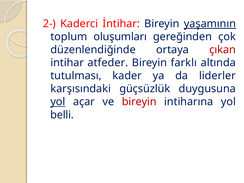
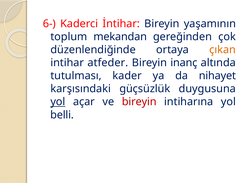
2-: 2- -> 6-
yaşamının underline: present -> none
oluşumları: oluşumları -> mekandan
çıkan colour: red -> orange
farklı: farklı -> inanç
liderler: liderler -> nihayet
